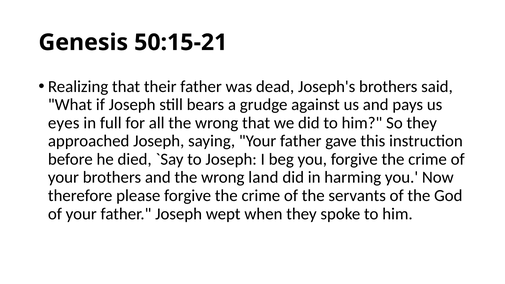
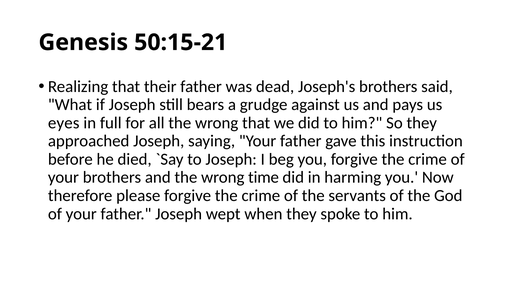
land: land -> time
